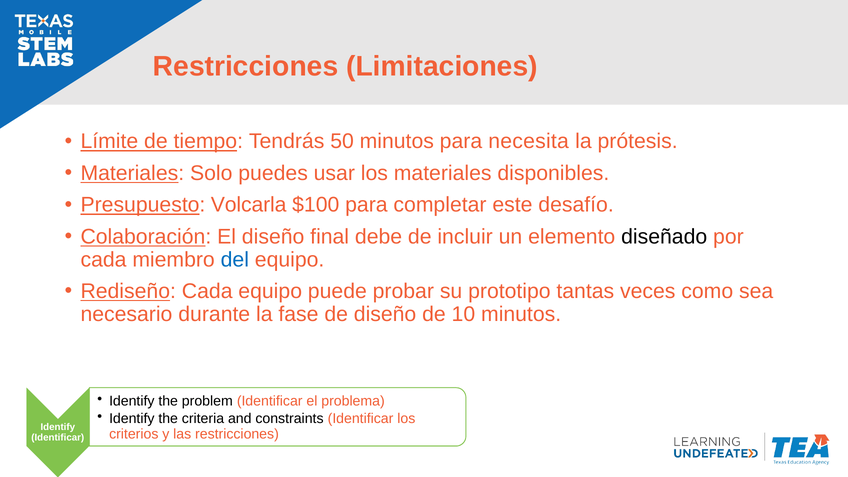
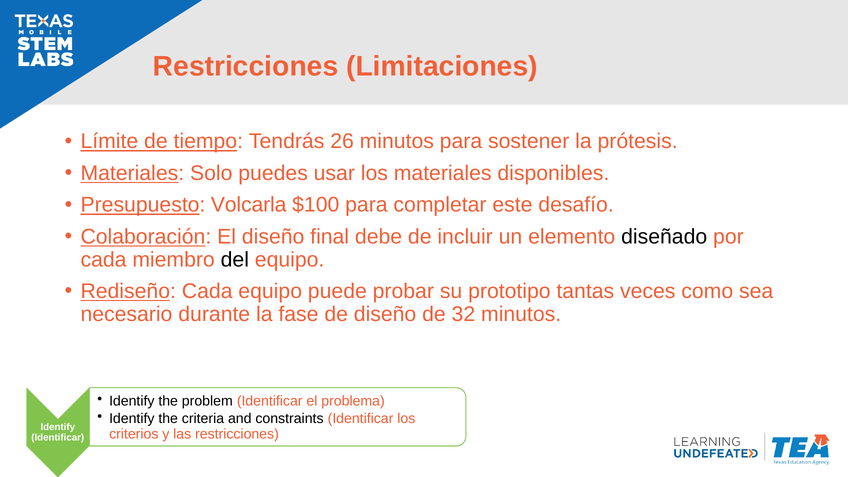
50: 50 -> 26
necesita: necesita -> sostener
del colour: blue -> black
10: 10 -> 32
